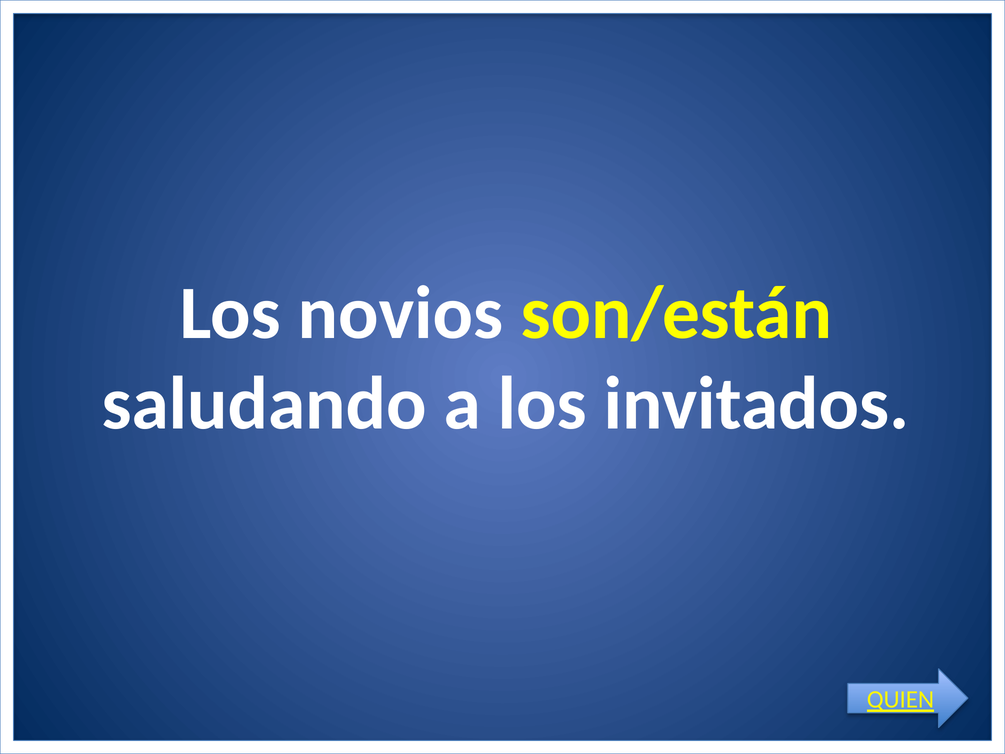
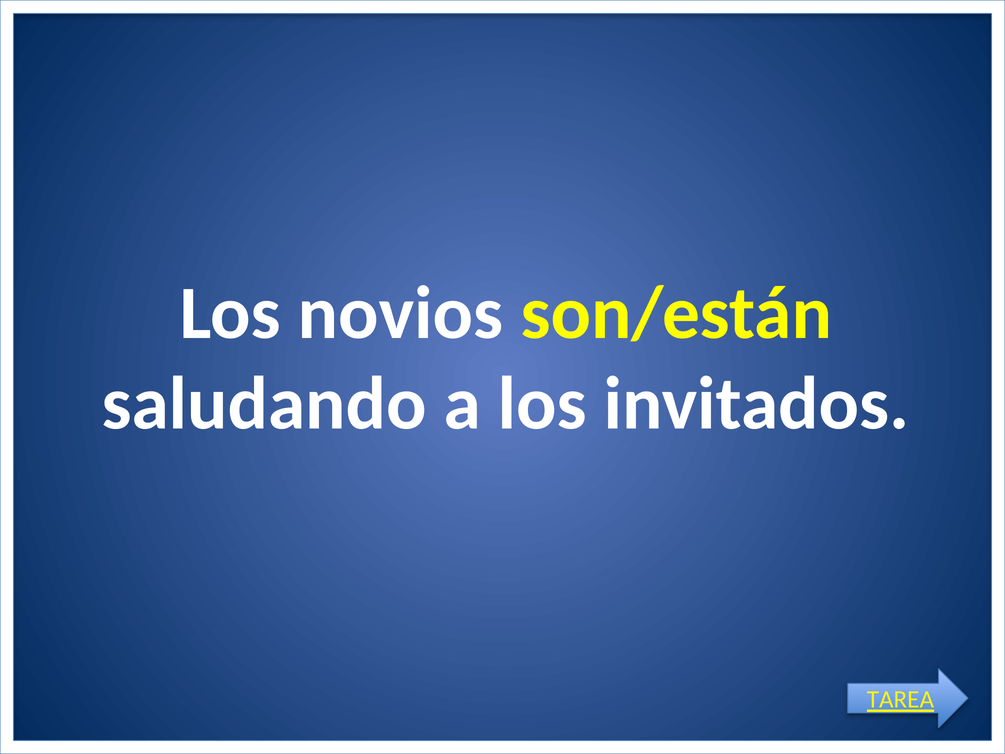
QUIEN: QUIEN -> TAREA
